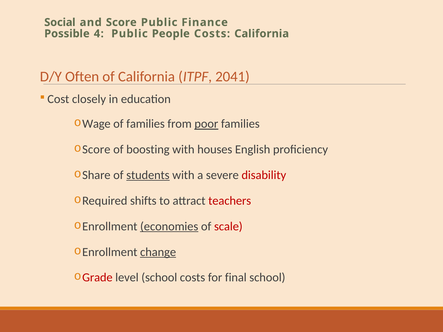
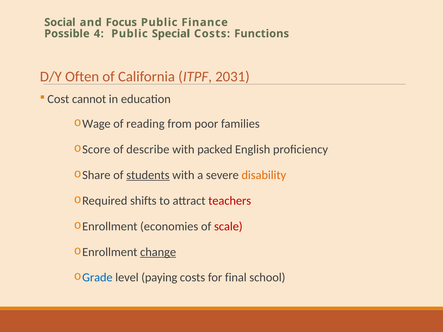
and Score: Score -> Focus
People: People -> Special
Costs California: California -> Functions
2041: 2041 -> 2031
closely: closely -> cannot
of families: families -> reading
poor underline: present -> none
boosting: boosting -> describe
houses: houses -> packed
disability colour: red -> orange
economies underline: present -> none
Grade colour: red -> blue
level school: school -> paying
